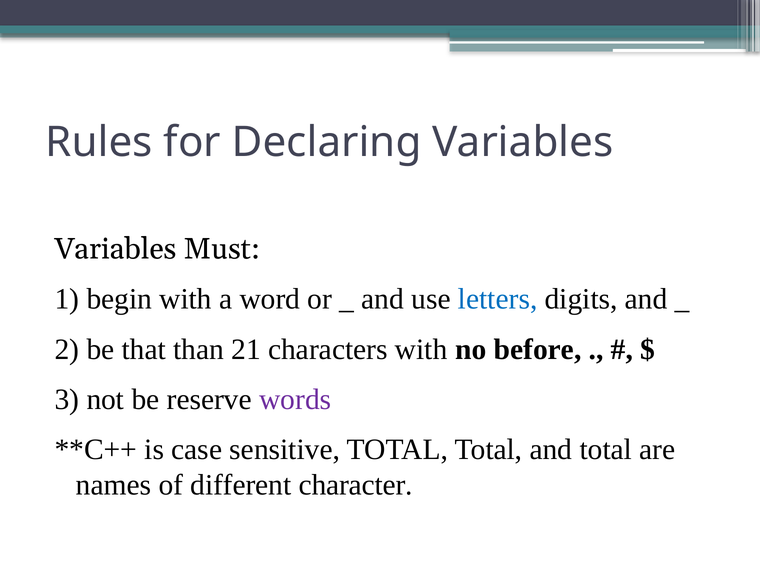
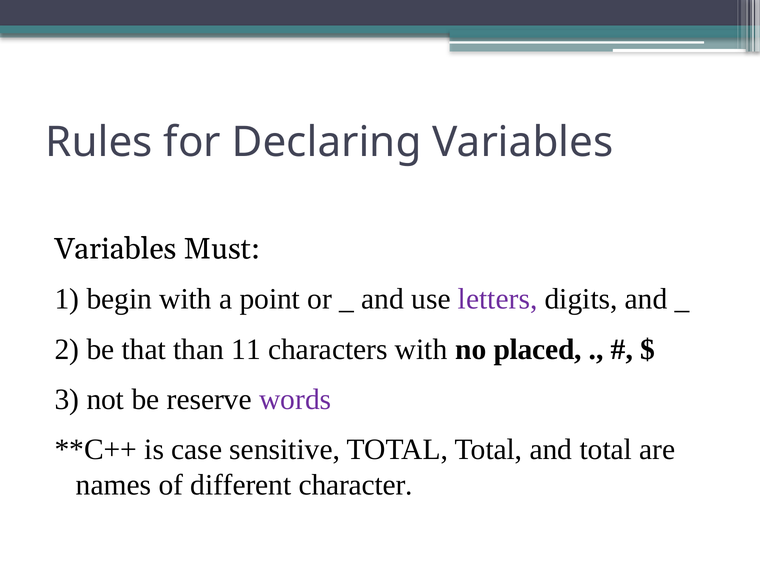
word: word -> point
letters colour: blue -> purple
21: 21 -> 11
before: before -> placed
